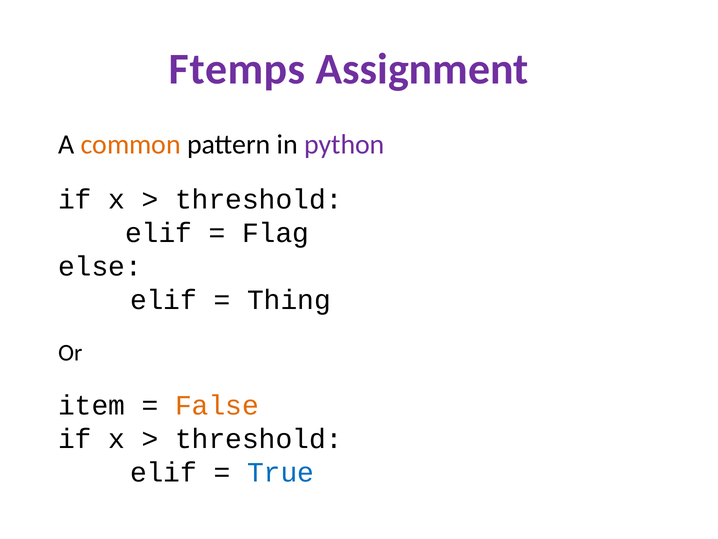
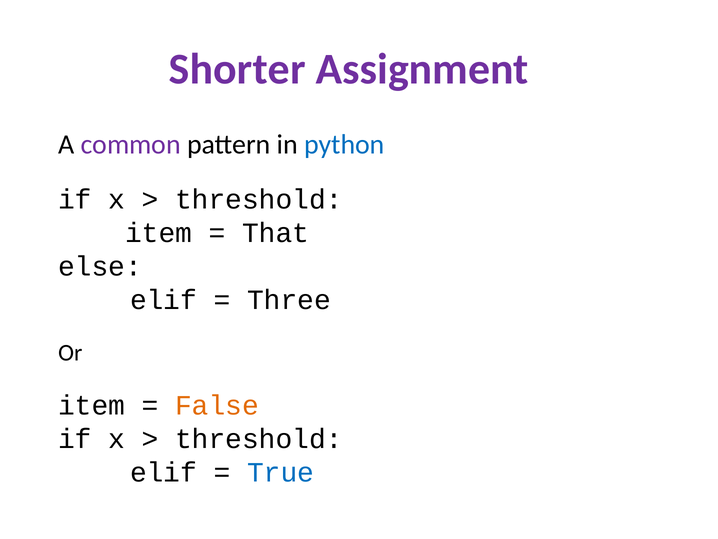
Ftemps: Ftemps -> Shorter
common colour: orange -> purple
python colour: purple -> blue
elif at (159, 233): elif -> item
Flag: Flag -> That
Thing: Thing -> Three
